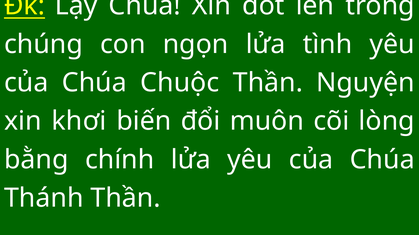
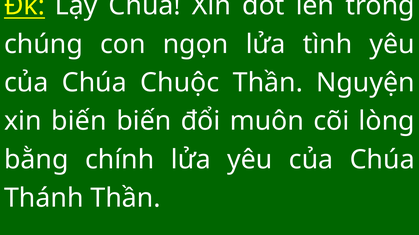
xin khơi: khơi -> biến
